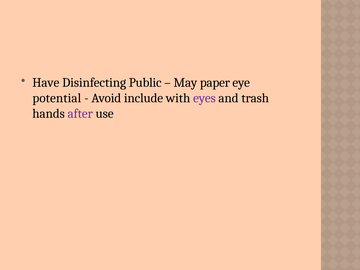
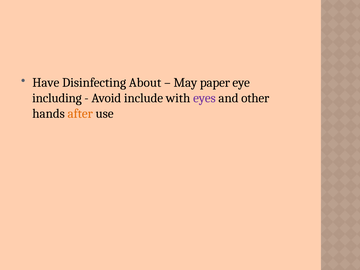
Public: Public -> About
potential: potential -> including
trash: trash -> other
after colour: purple -> orange
